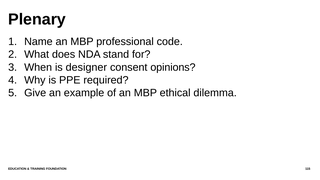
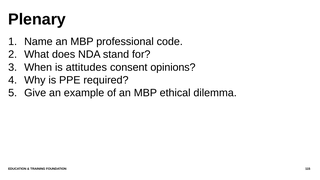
designer: designer -> attitudes
